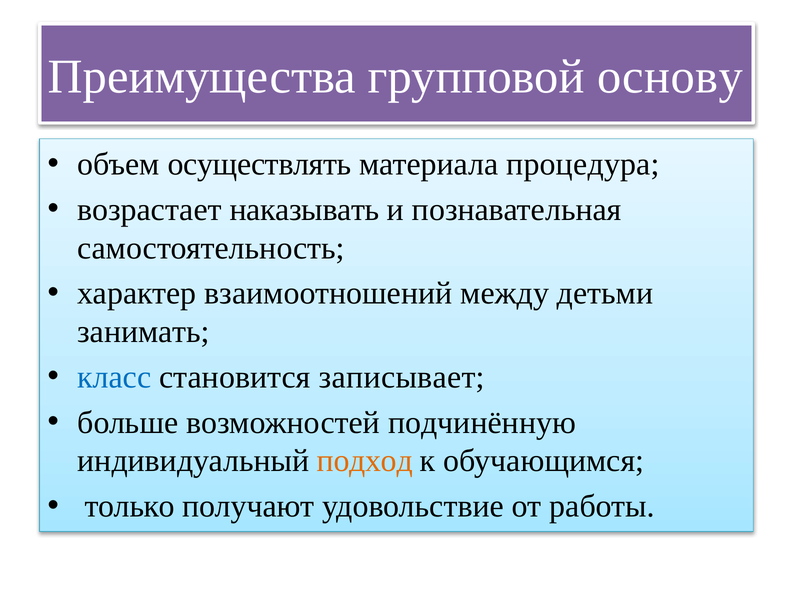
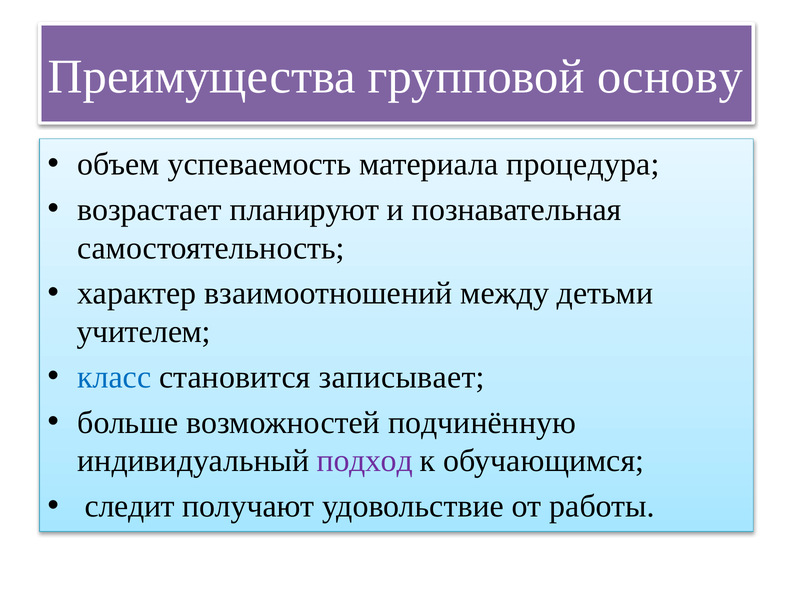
осуществлять: осуществлять -> успеваемость
наказывать: наказывать -> планируют
занимать: занимать -> учителем
подход colour: orange -> purple
только: только -> следит
